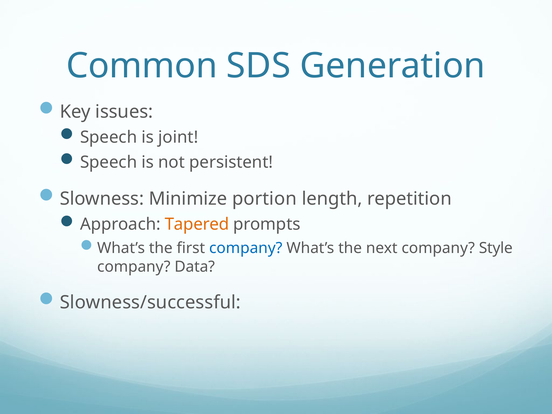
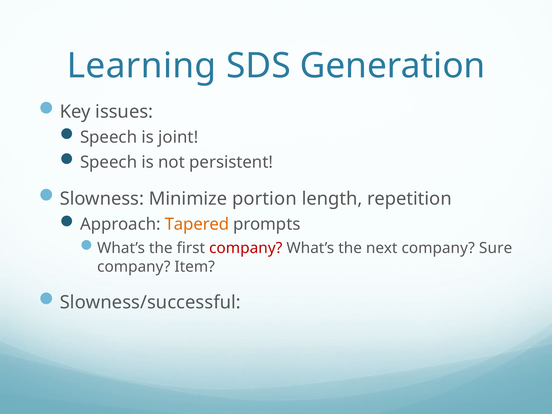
Common: Common -> Learning
company at (246, 248) colour: blue -> red
Style: Style -> Sure
Data: Data -> Item
